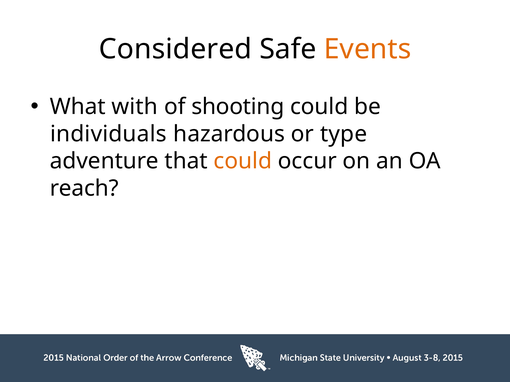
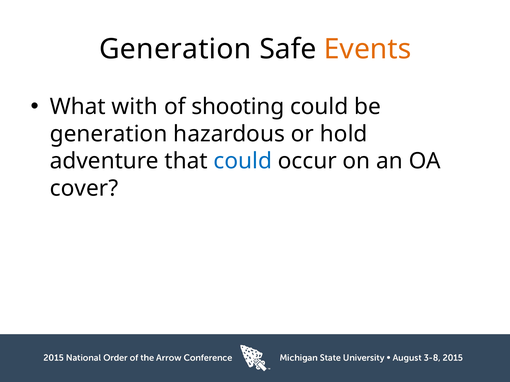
Considered at (175, 49): Considered -> Generation
individuals at (108, 134): individuals -> generation
type: type -> hold
could at (243, 161) colour: orange -> blue
reach: reach -> cover
